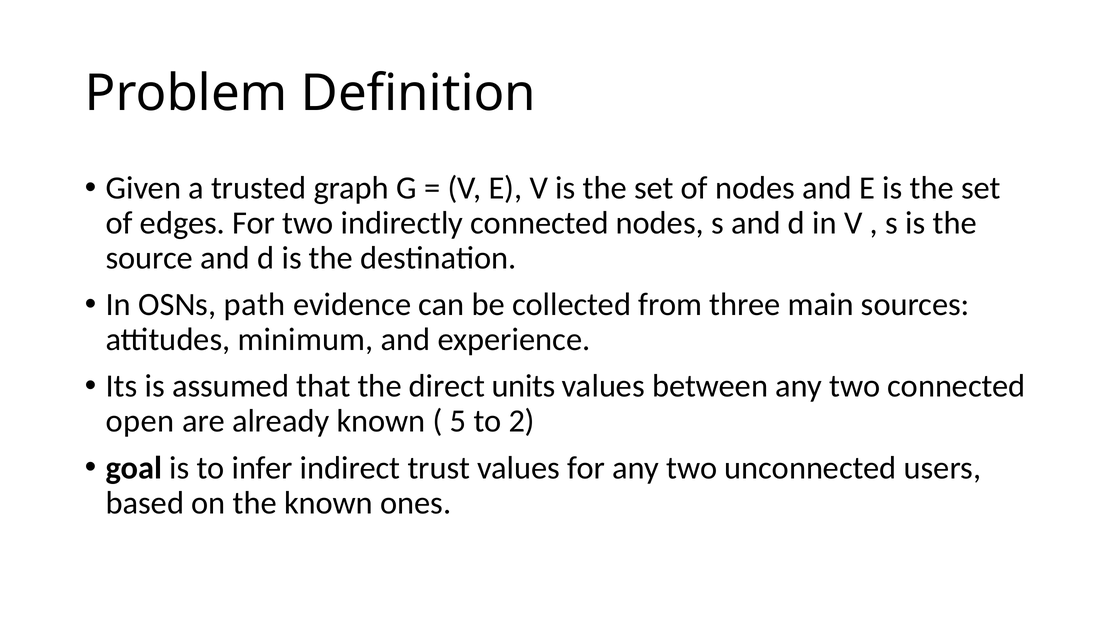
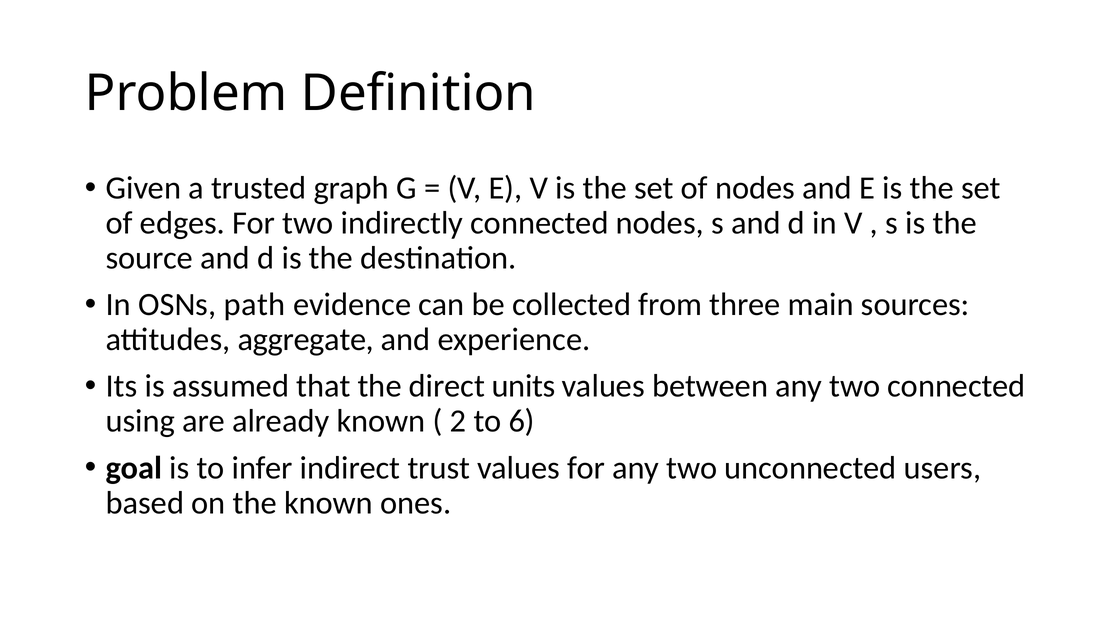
minimum: minimum -> aggregate
open: open -> using
5: 5 -> 2
2: 2 -> 6
